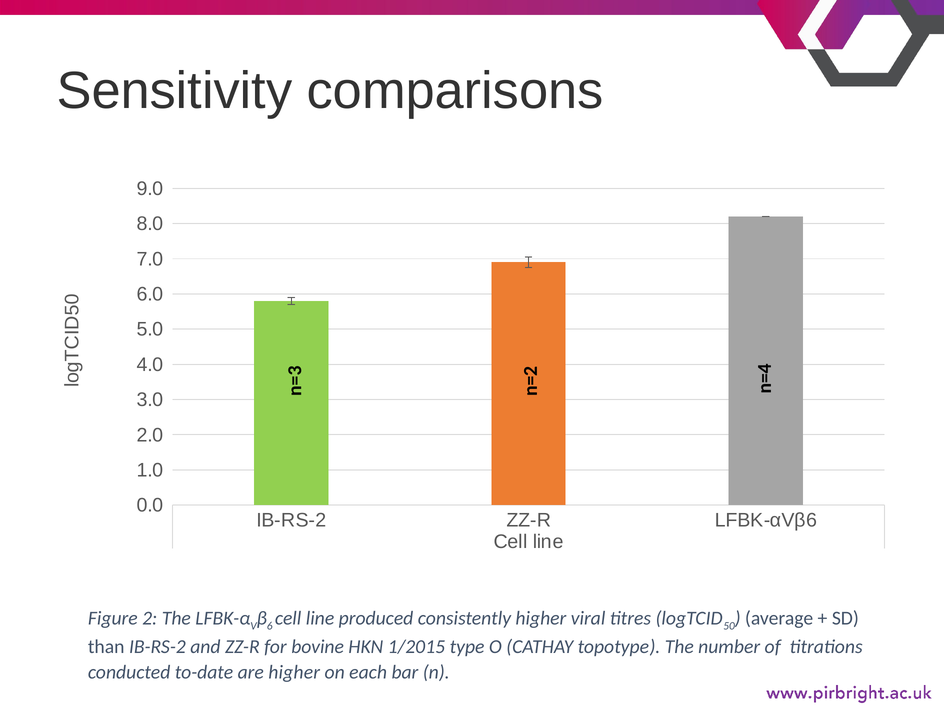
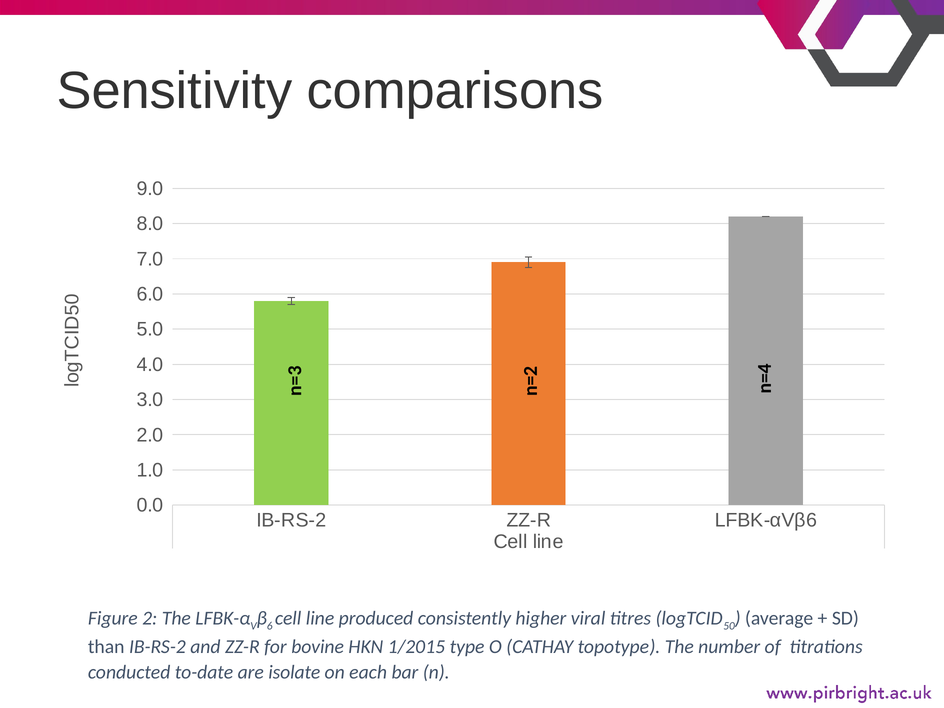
are higher: higher -> isolate
